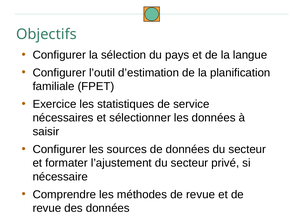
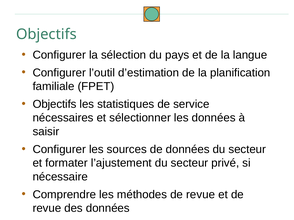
Exercice at (55, 104): Exercice -> Objectifs
